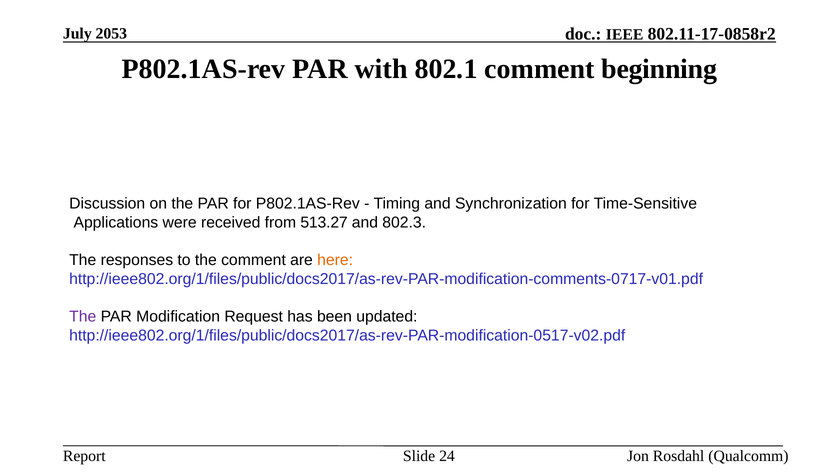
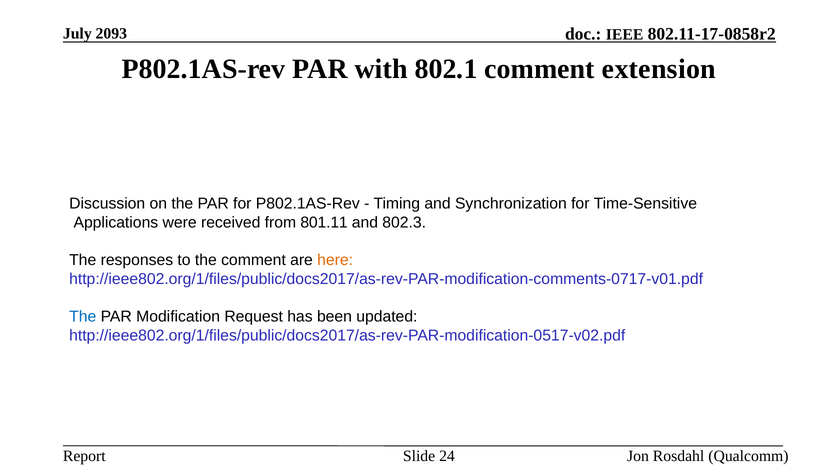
2053: 2053 -> 2093
beginning: beginning -> extension
513.27: 513.27 -> 801.11
The at (83, 317) colour: purple -> blue
